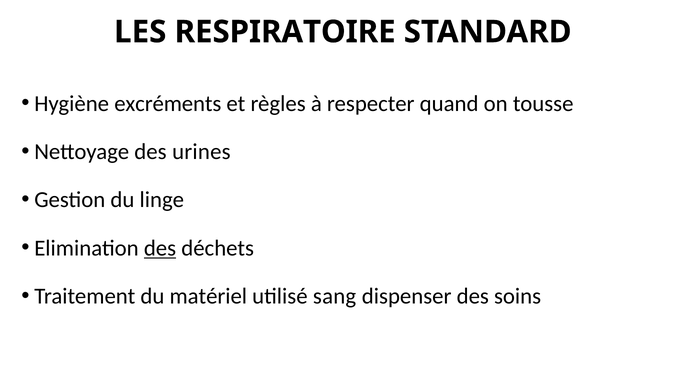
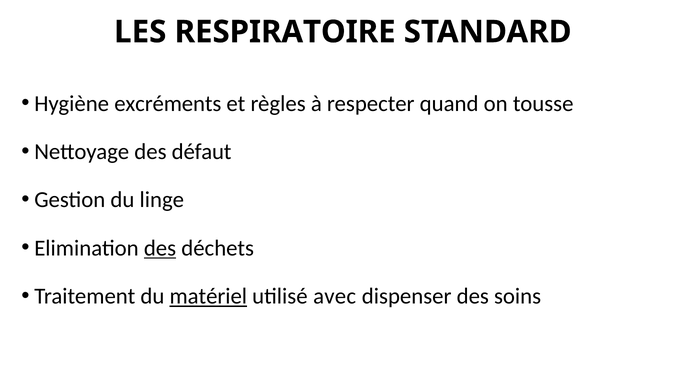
urines: urines -> défaut
matériel underline: none -> present
sang: sang -> avec
